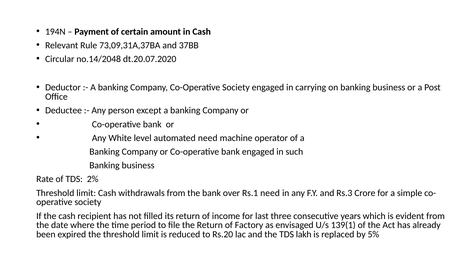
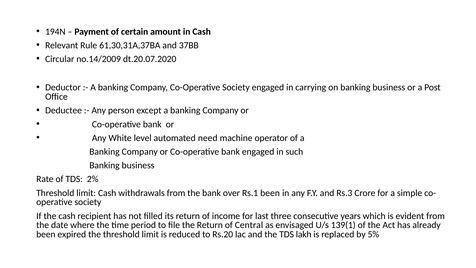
73,09,31A,37BA: 73,09,31A,37BA -> 61,30,31A,37BA
no.14/2048: no.14/2048 -> no.14/2009
Rs.1 need: need -> been
Factory: Factory -> Central
